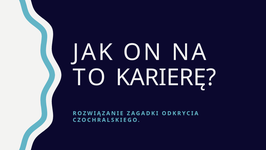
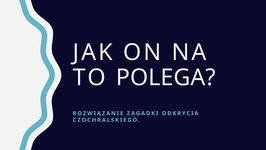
KARIERĘ: KARIERĘ -> POLEGA
